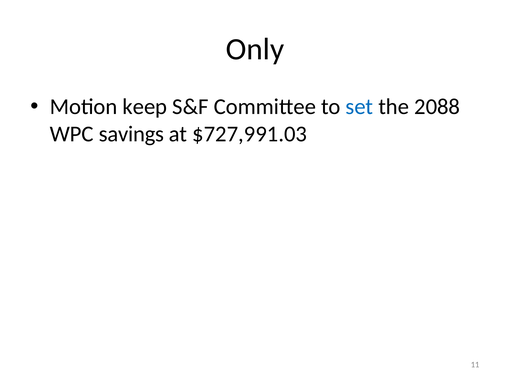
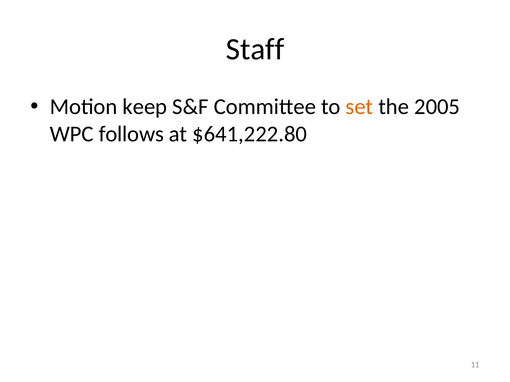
Only: Only -> Staff
set colour: blue -> orange
2088: 2088 -> 2005
savings: savings -> follows
$727,991.03: $727,991.03 -> $641,222.80
